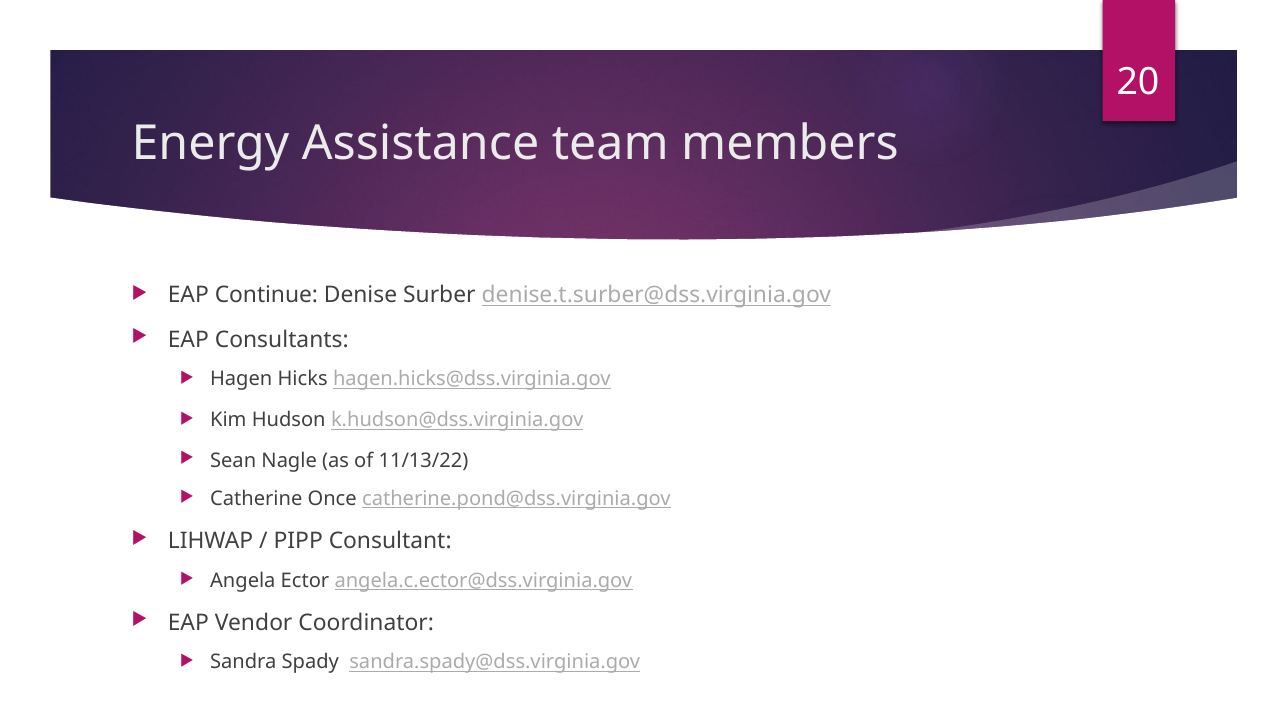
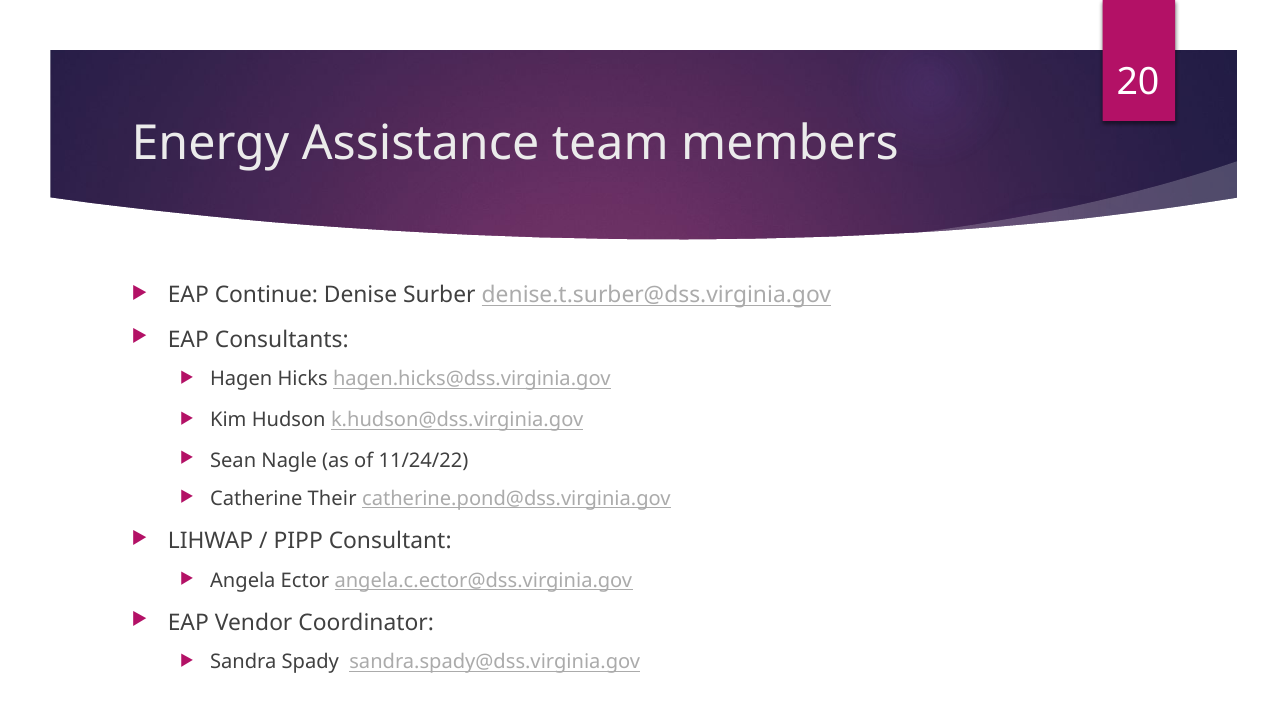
11/13/22: 11/13/22 -> 11/24/22
Once: Once -> Their
